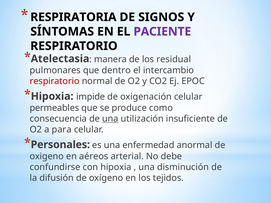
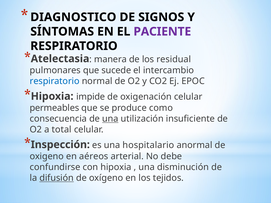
RESPIRATORIA: RESPIRATORIA -> DIAGNOSTICO
dentro: dentro -> sucede
respiratorio at (55, 81) colour: red -> blue
para: para -> total
Personales: Personales -> Inspección
enfermedad: enfermedad -> hospitalario
difusión underline: none -> present
